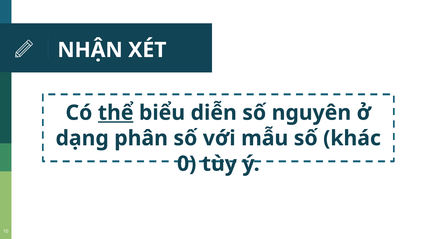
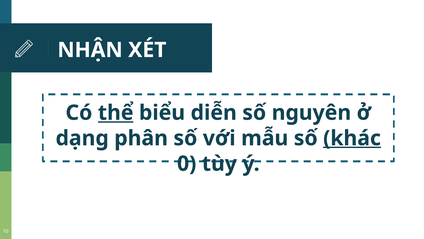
khác underline: none -> present
